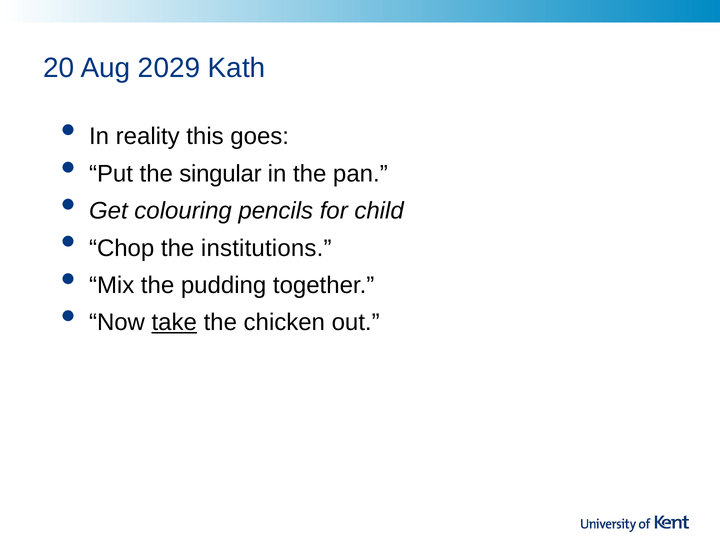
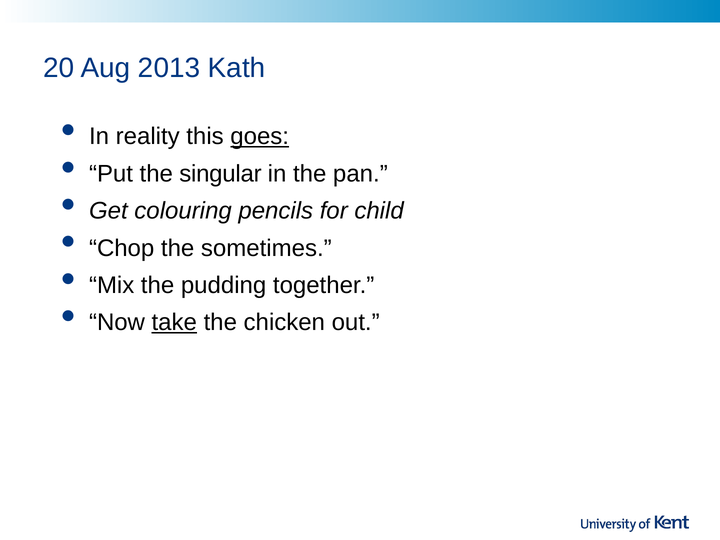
2029: 2029 -> 2013
goes underline: none -> present
institutions: institutions -> sometimes
